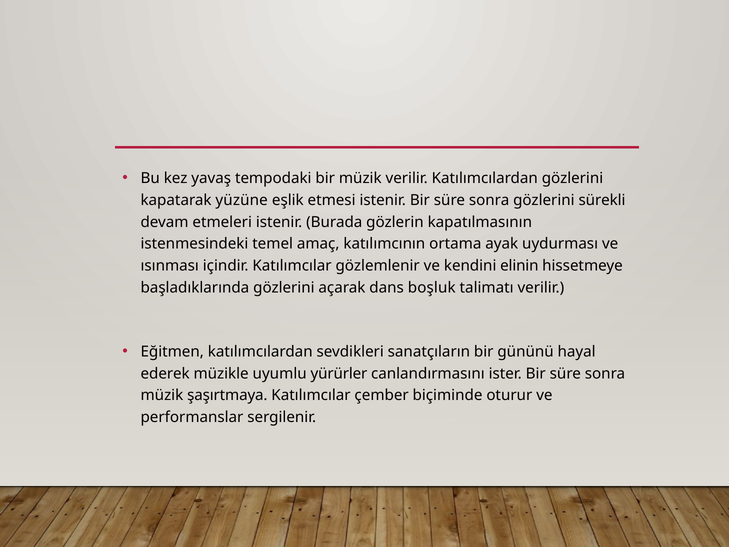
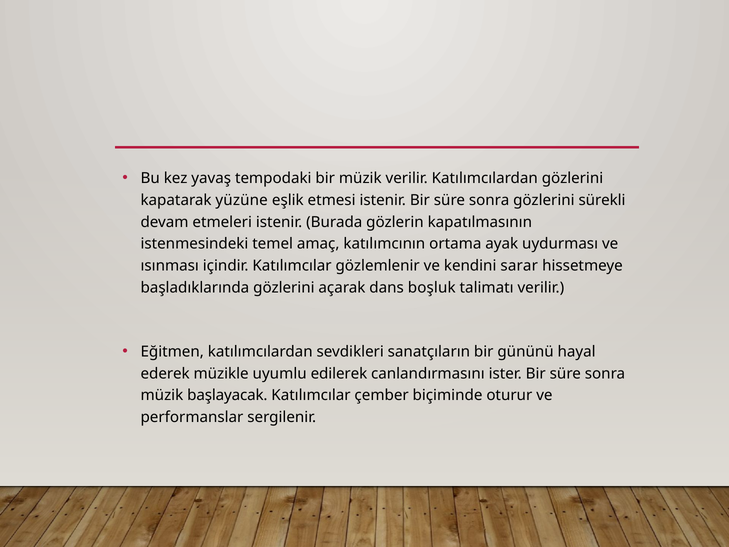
elinin: elinin -> sarar
yürürler: yürürler -> edilerek
şaşırtmaya: şaşırtmaya -> başlayacak
